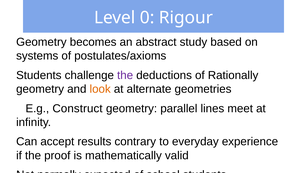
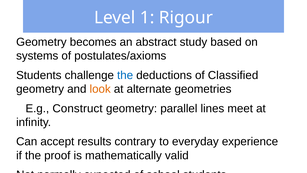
0: 0 -> 1
the at (125, 75) colour: purple -> blue
Rationally: Rationally -> Classified
